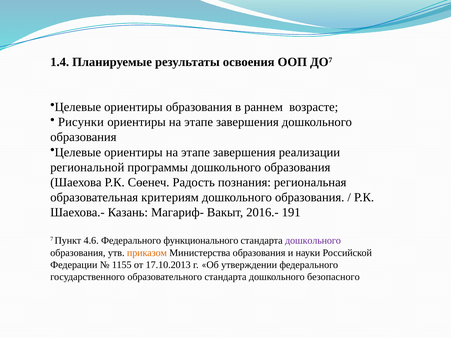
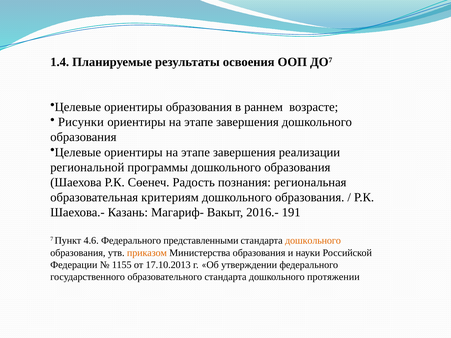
функционального: функционального -> представленными
дошкольного at (313, 241) colour: purple -> orange
безопасного: безопасного -> протяжении
